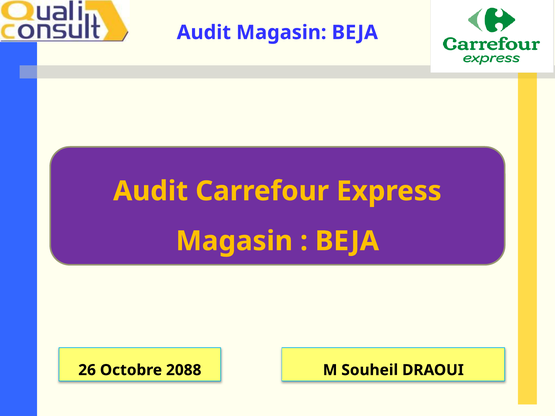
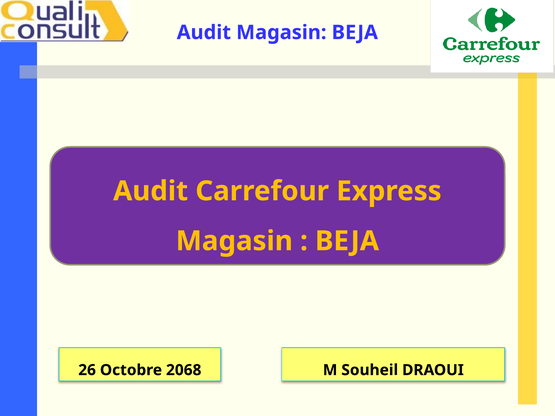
2088: 2088 -> 2068
